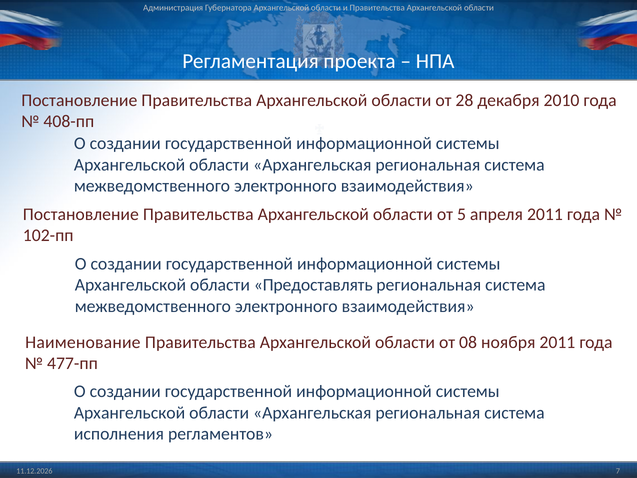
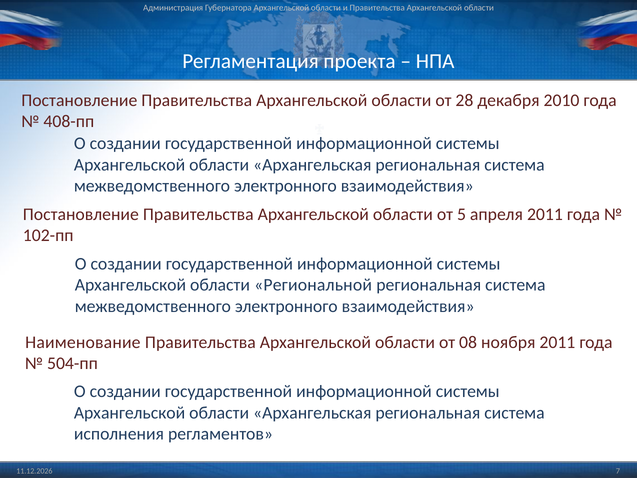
Предоставлять: Предоставлять -> Региональной
477-пп: 477-пп -> 504-пп
